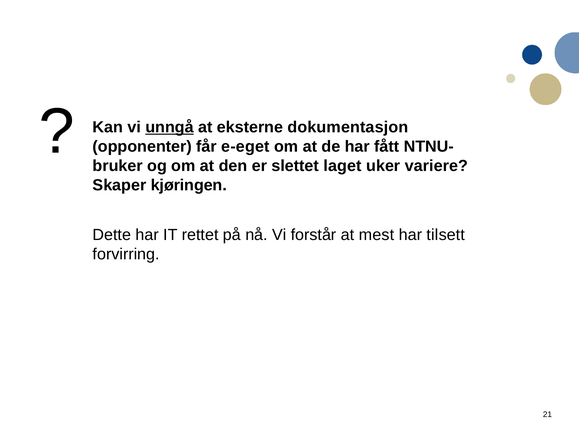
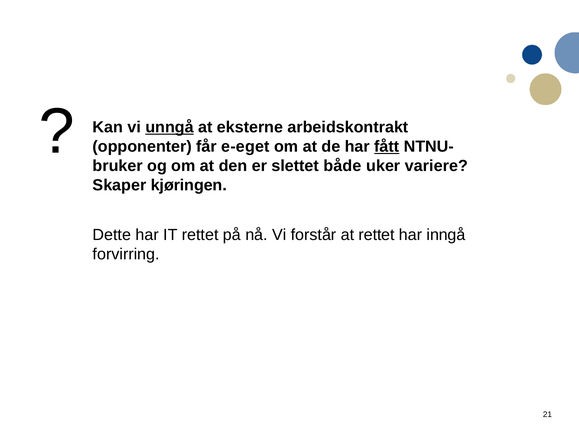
dokumentasjon: dokumentasjon -> arbeidskontrakt
fått underline: none -> present
laget: laget -> både
at mest: mest -> rettet
tilsett: tilsett -> inngå
